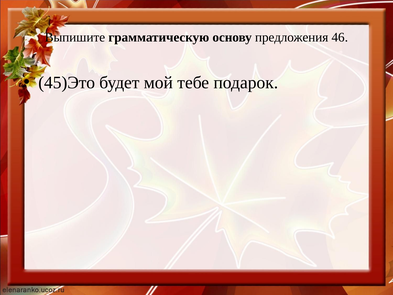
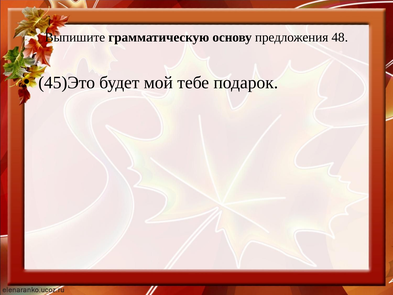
46: 46 -> 48
